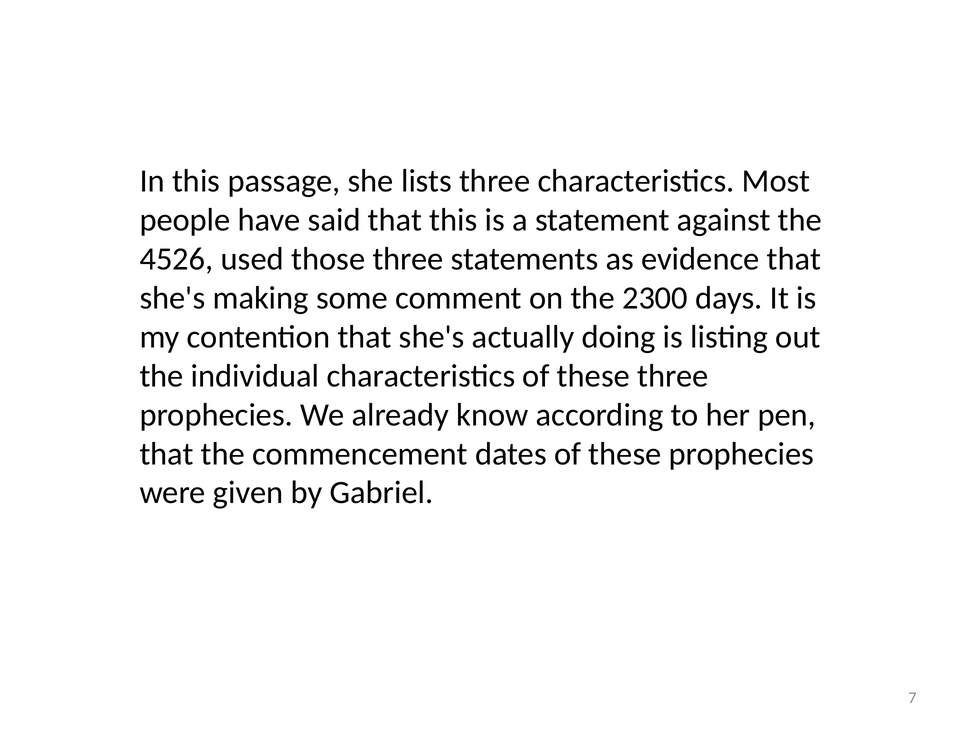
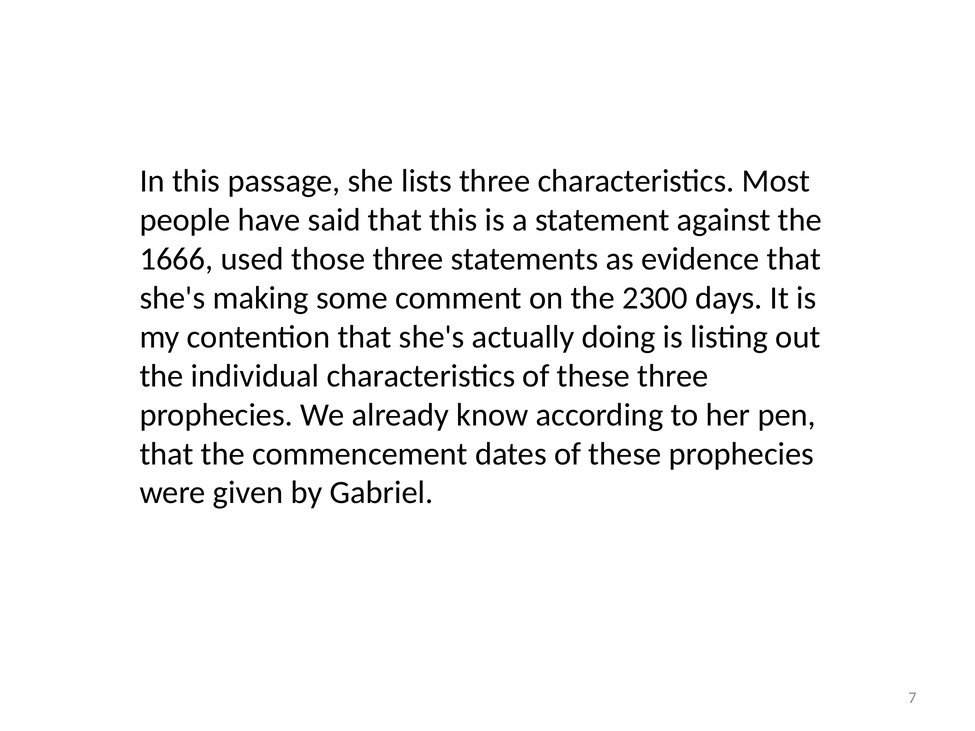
4526: 4526 -> 1666
